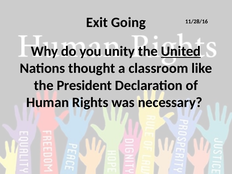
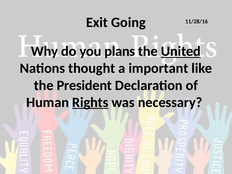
unity: unity -> plans
classroom: classroom -> important
Rights underline: none -> present
